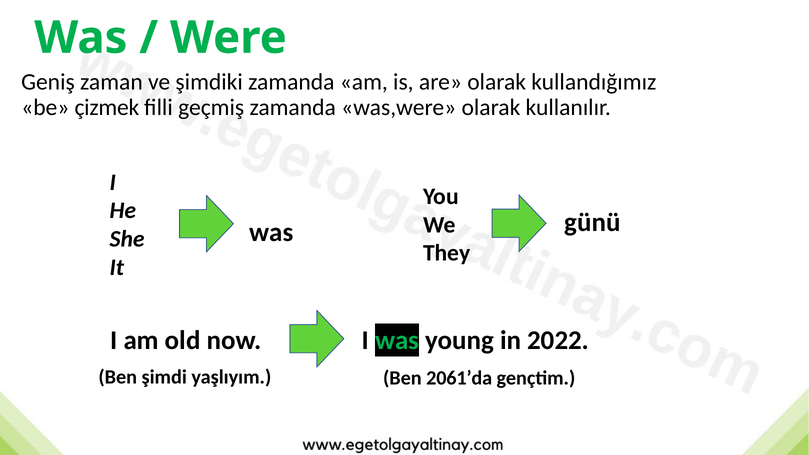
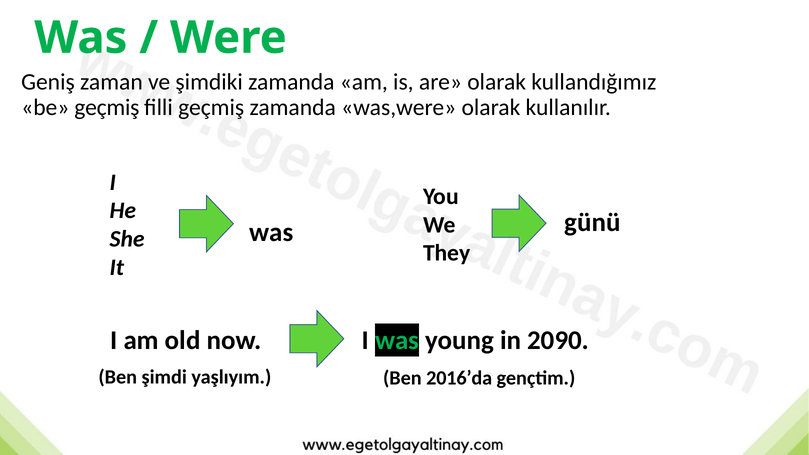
be çizmek: çizmek -> geçmiş
2022: 2022 -> 2090
2061’da: 2061’da -> 2016’da
